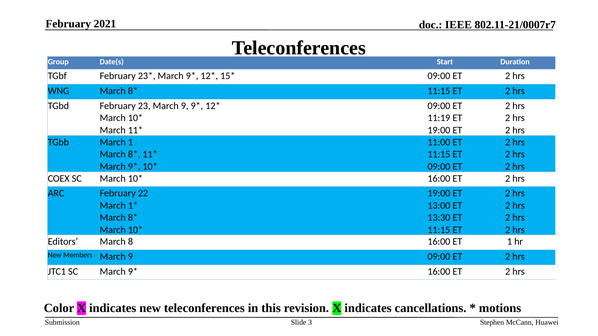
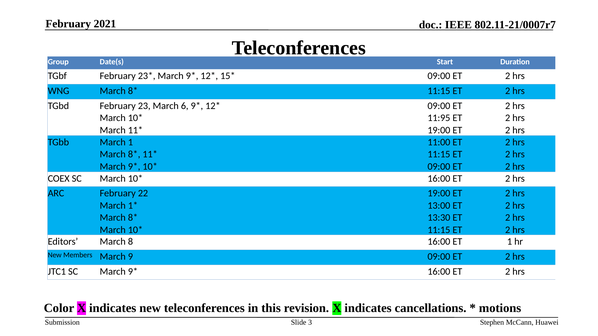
23 March 9: 9 -> 6
11:19: 11:19 -> 11:95
